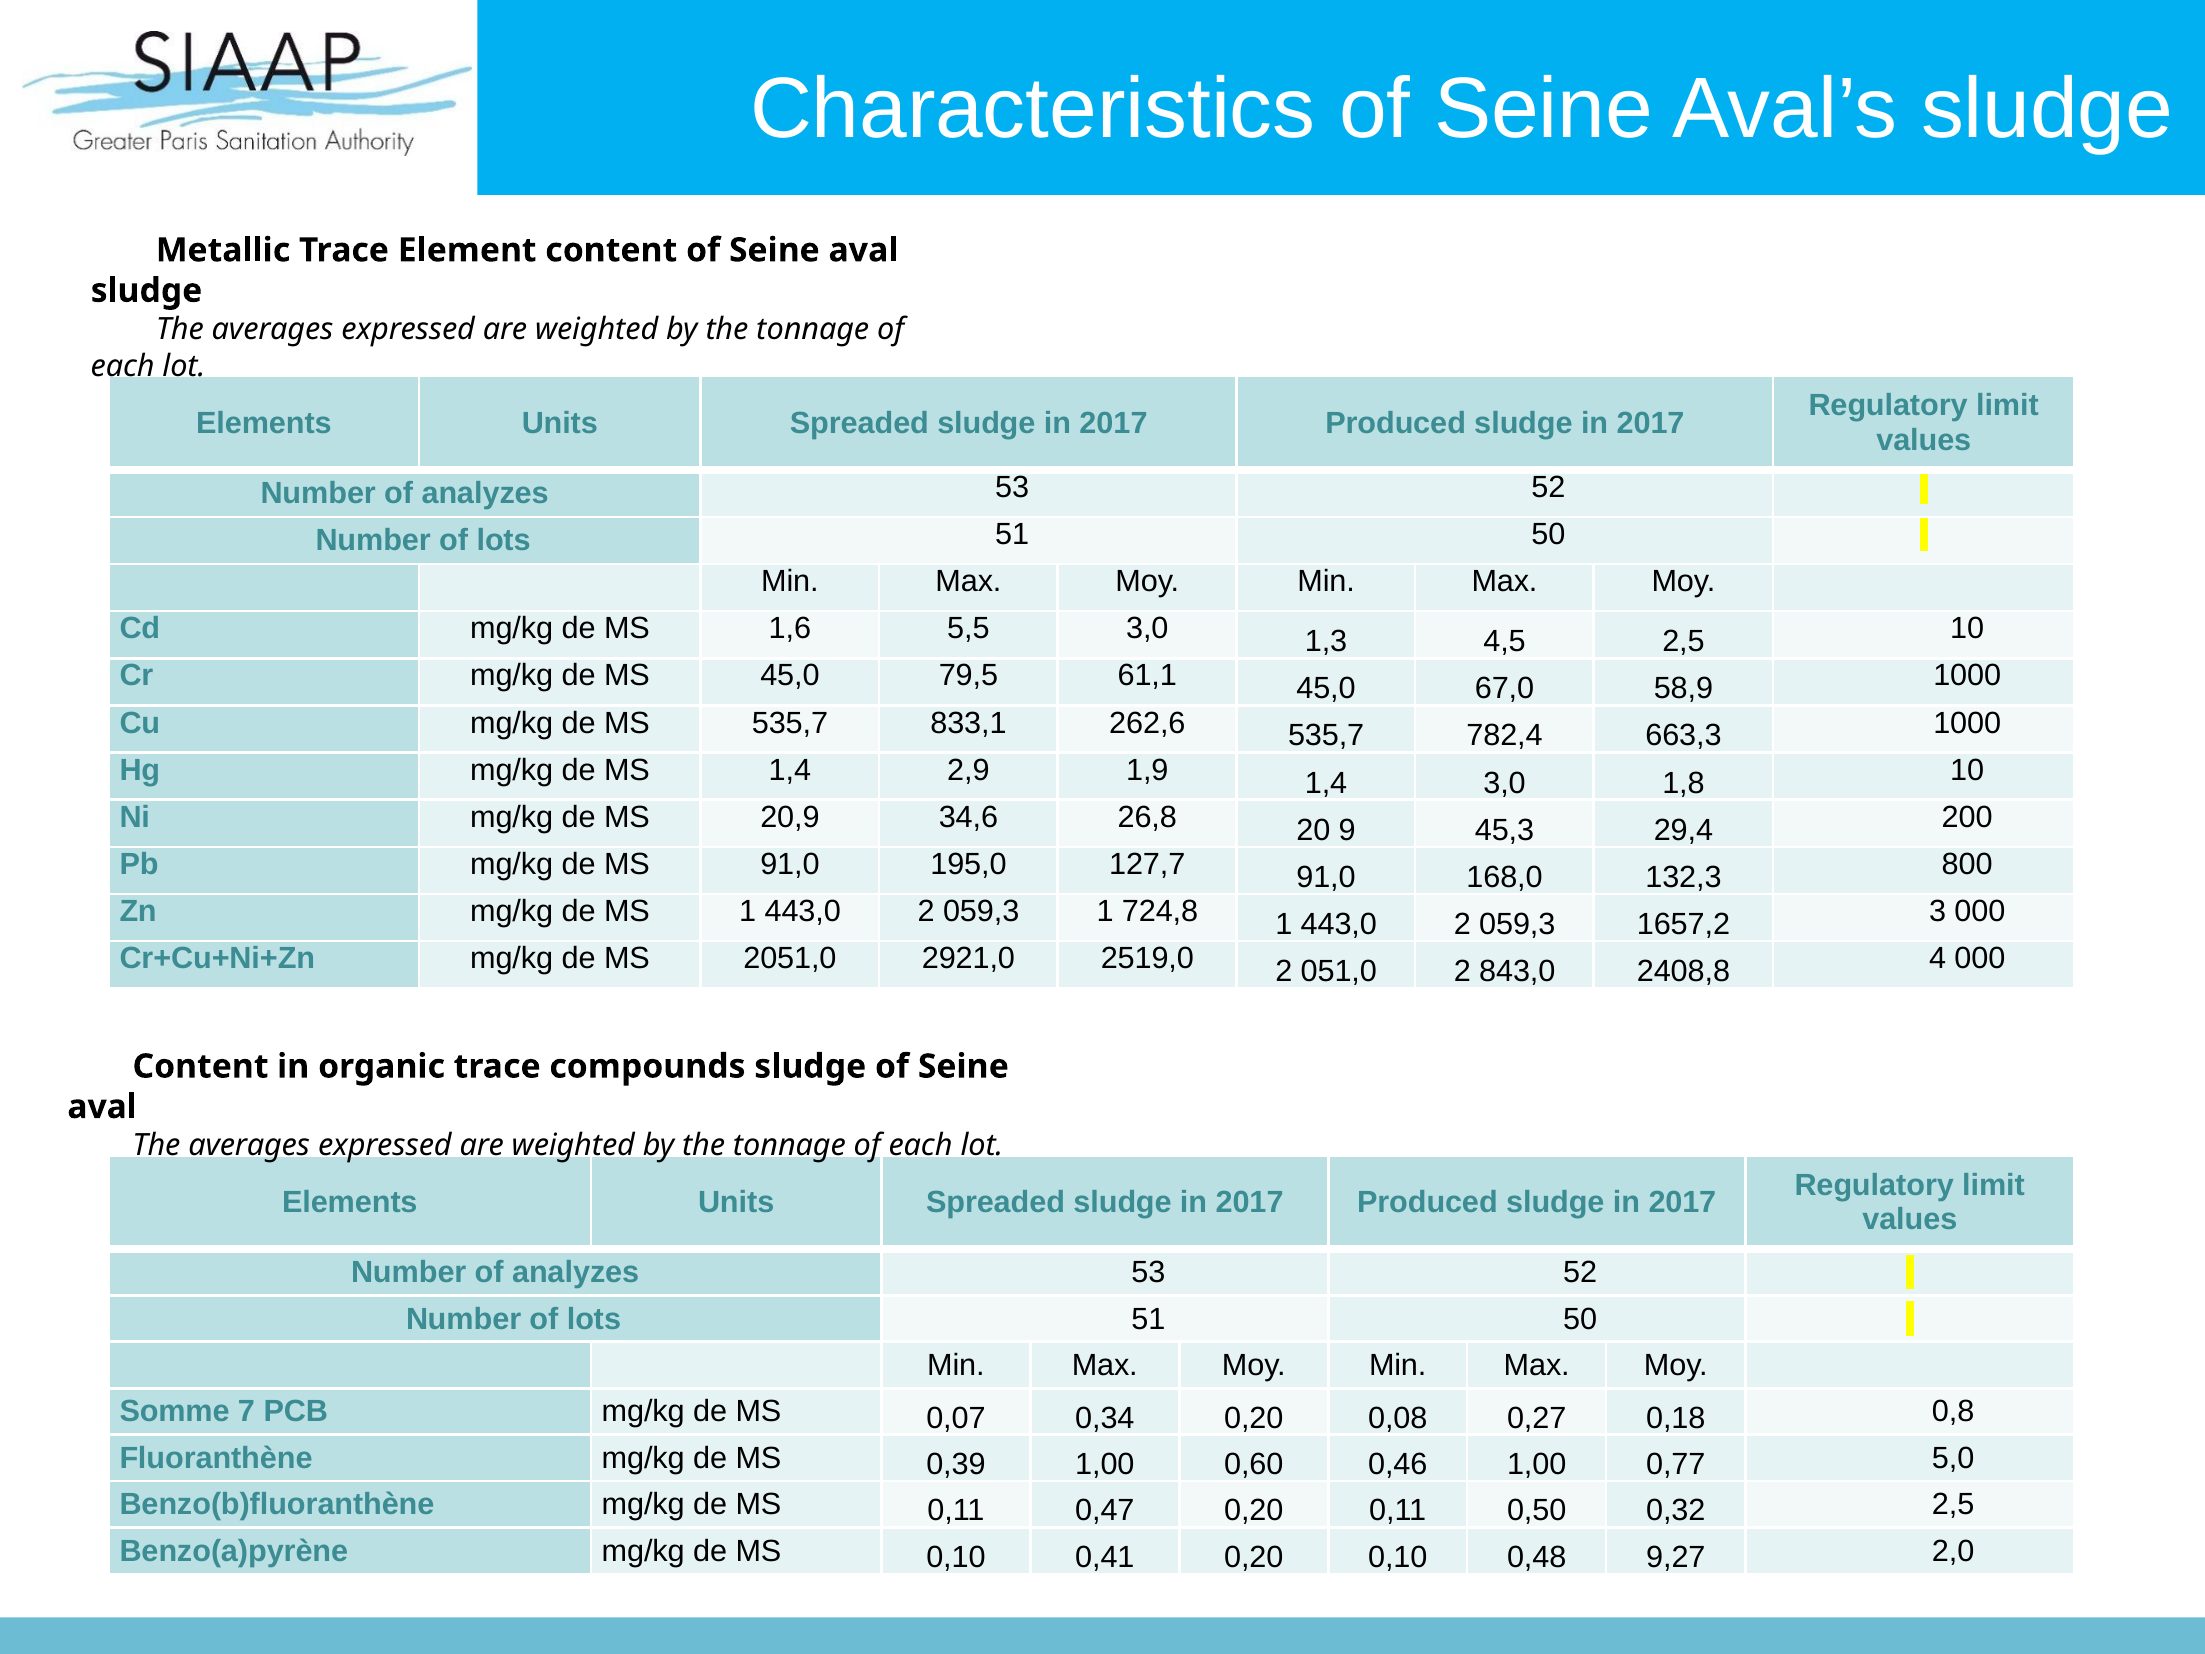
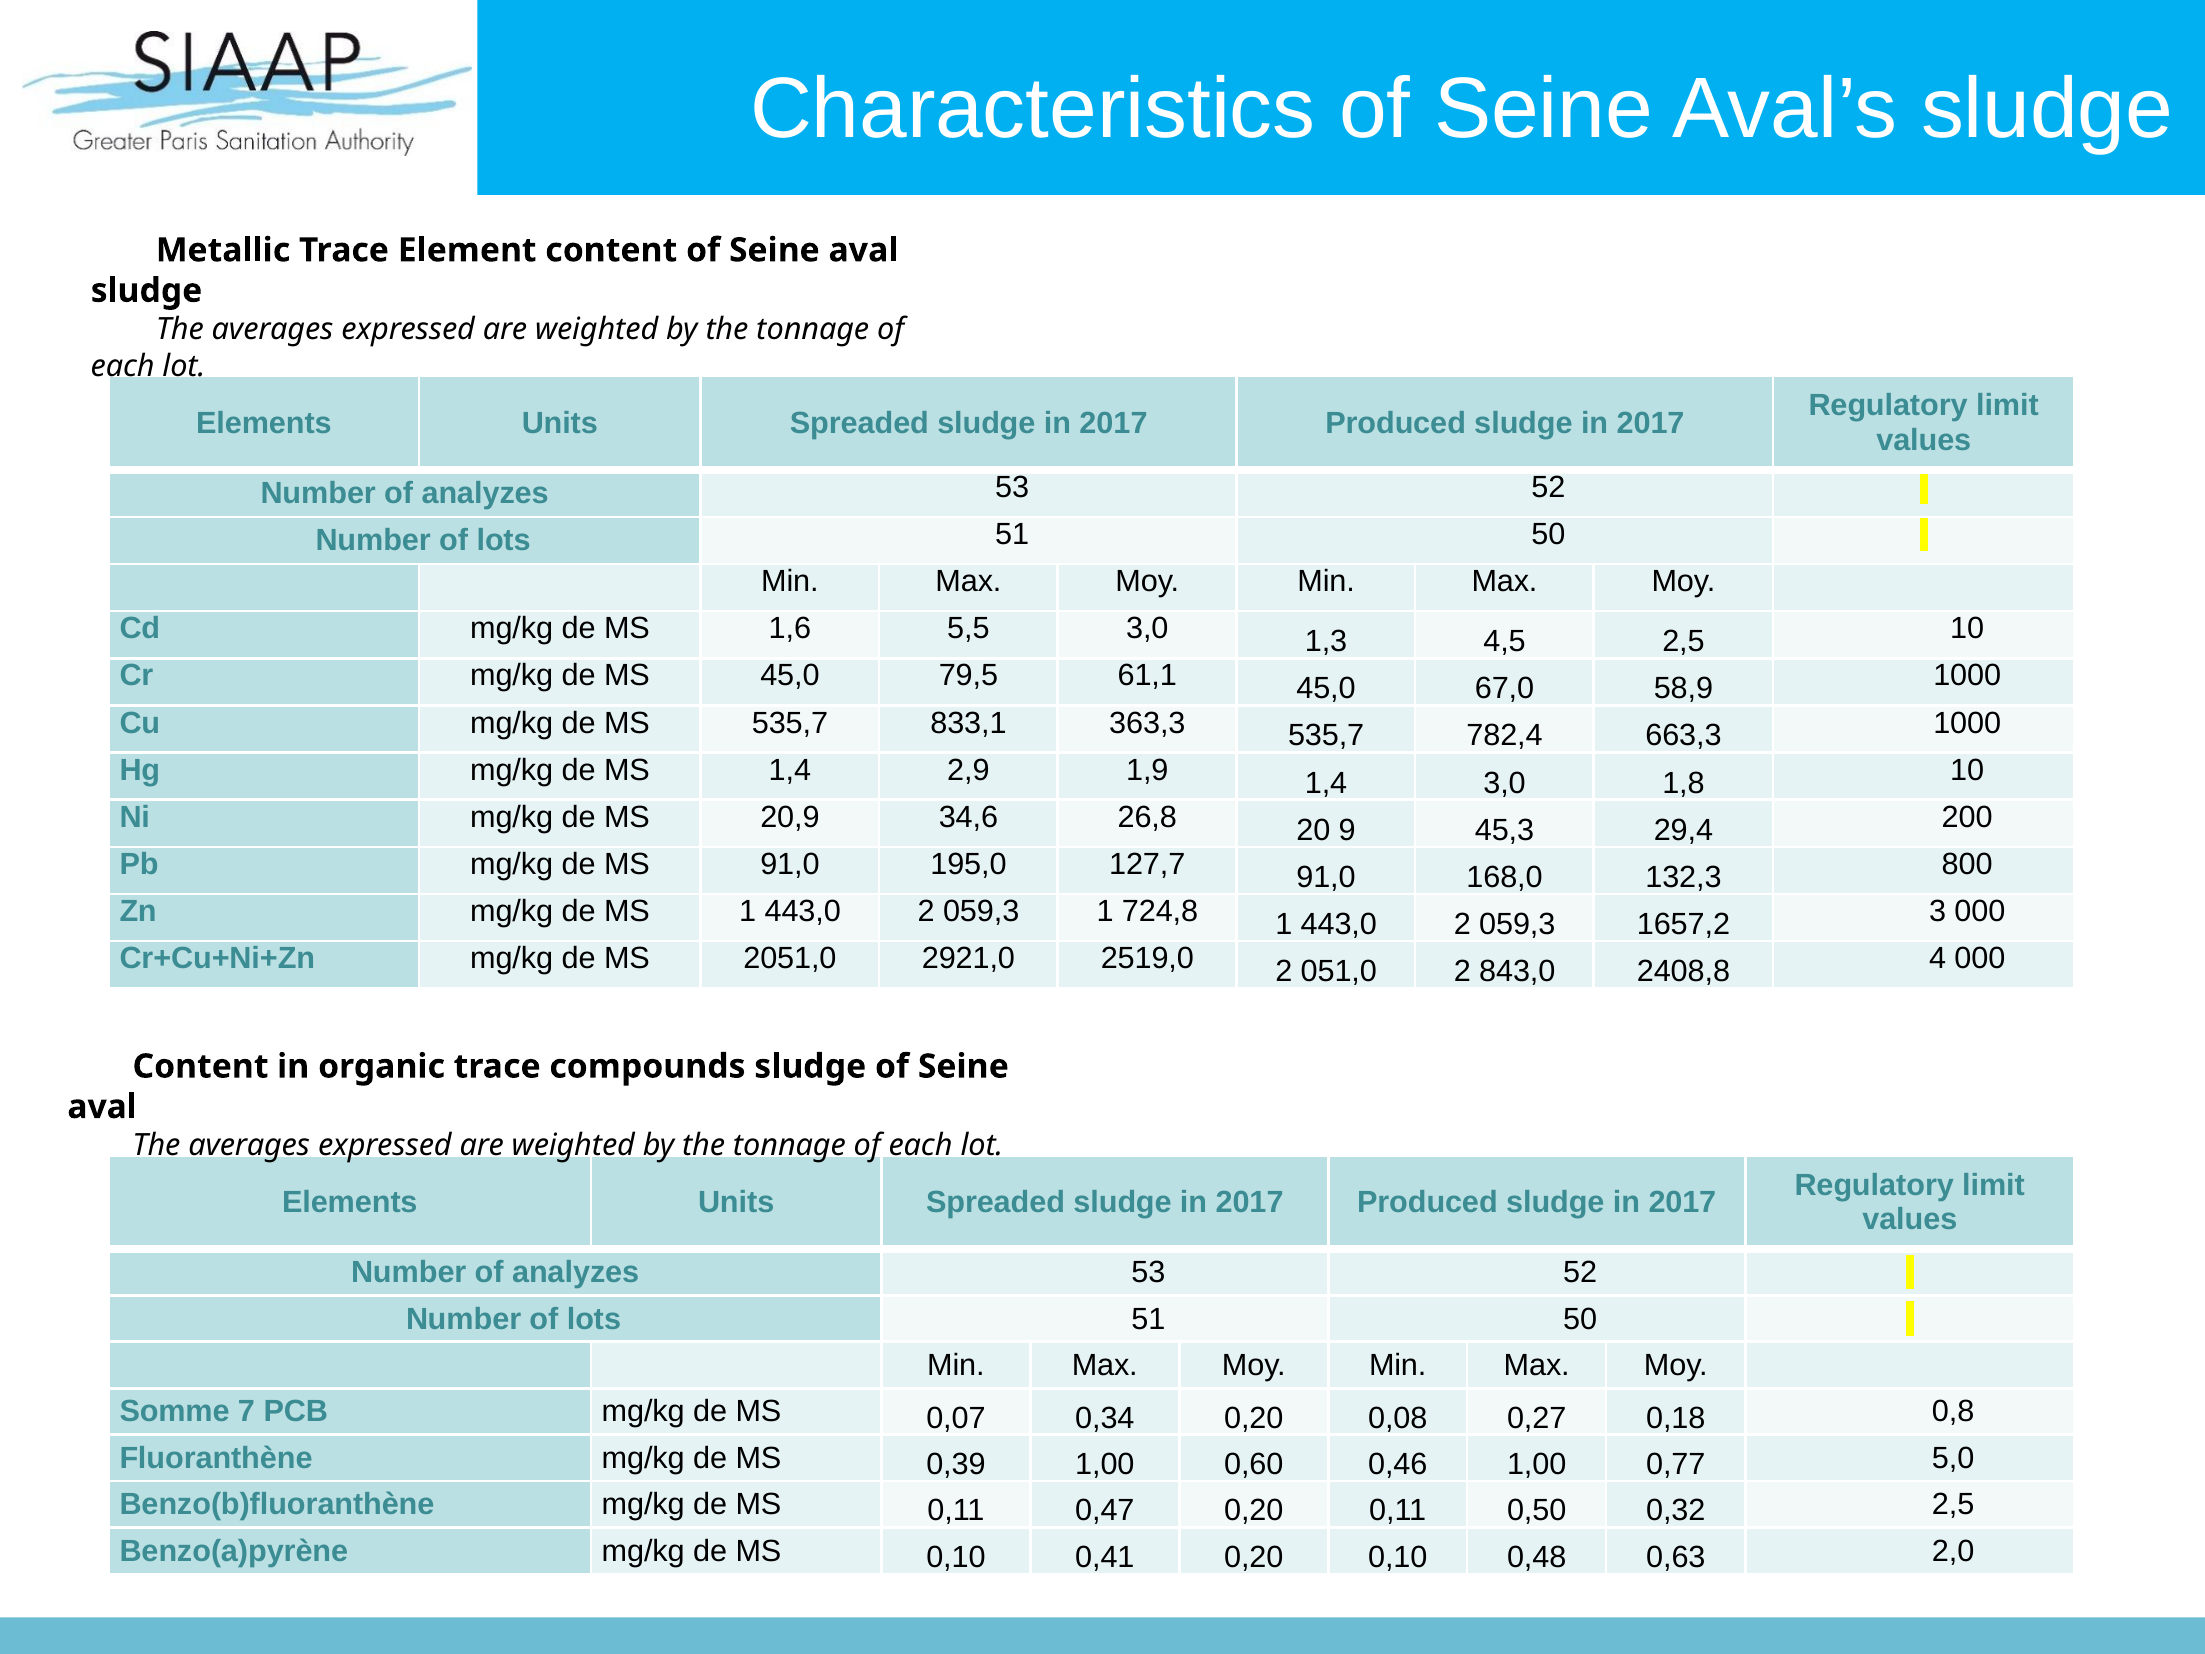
262,6: 262,6 -> 363,3
9,27: 9,27 -> 0,63
